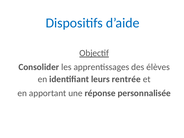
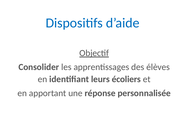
rentrée: rentrée -> écoliers
